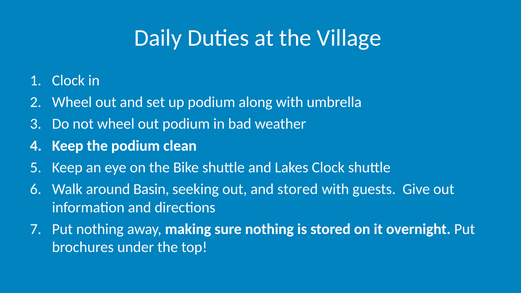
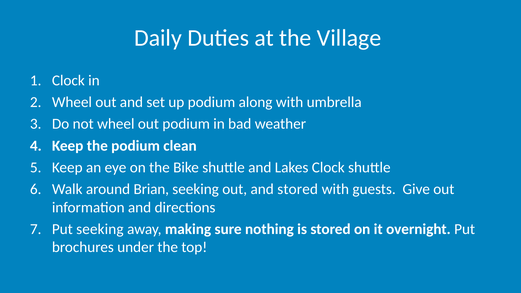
Basin: Basin -> Brian
Put nothing: nothing -> seeking
